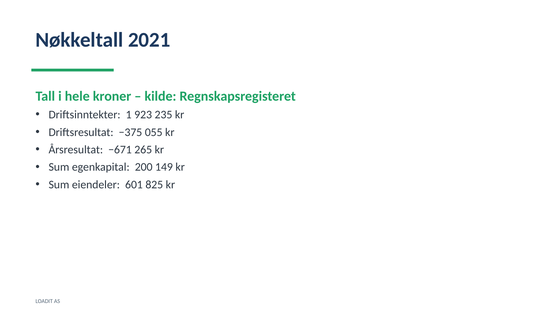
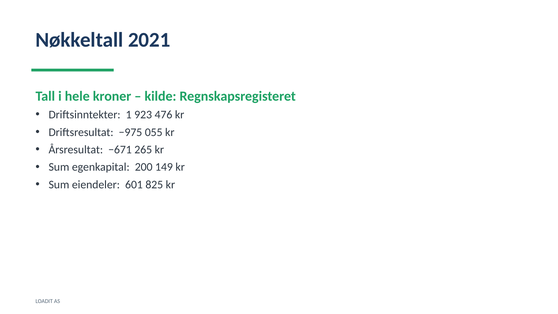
235: 235 -> 476
−375: −375 -> −975
